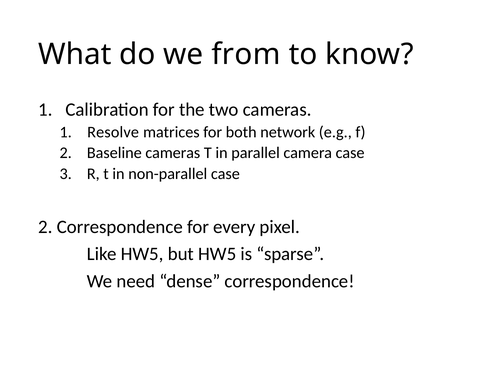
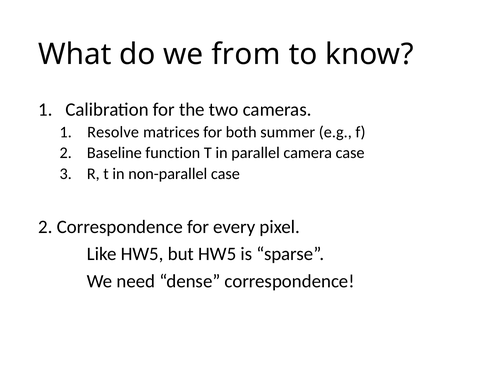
network: network -> summer
Baseline cameras: cameras -> function
